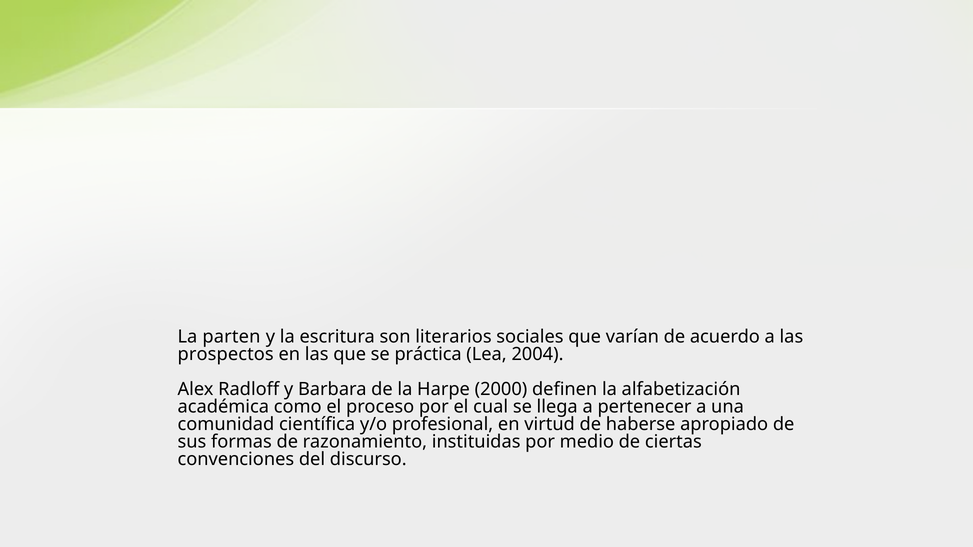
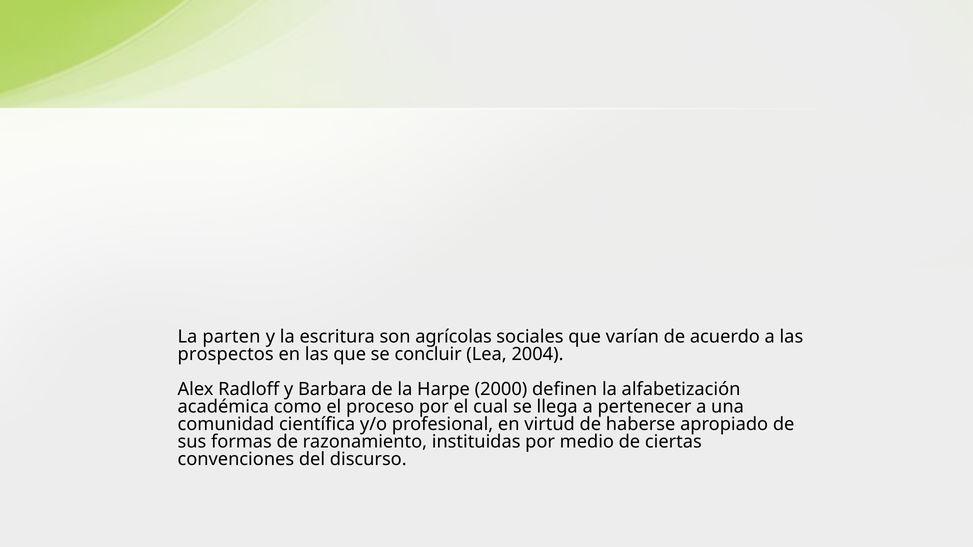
literarios: literarios -> agrícolas
práctica: práctica -> concluir
